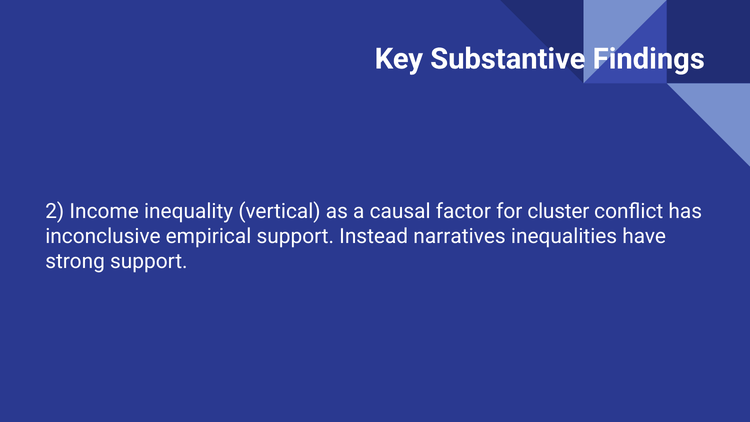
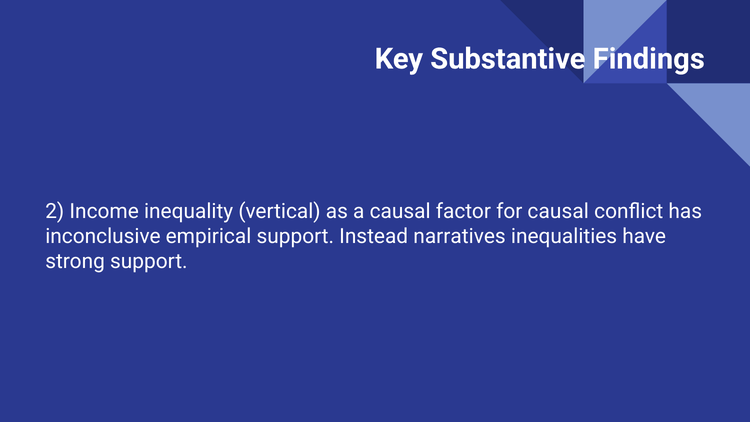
for cluster: cluster -> causal
